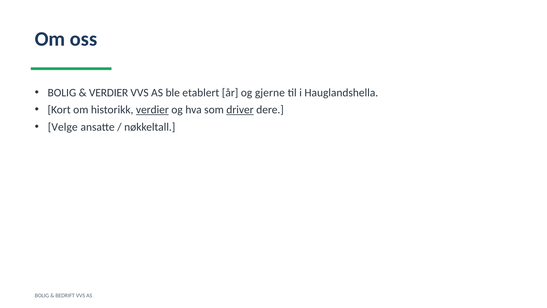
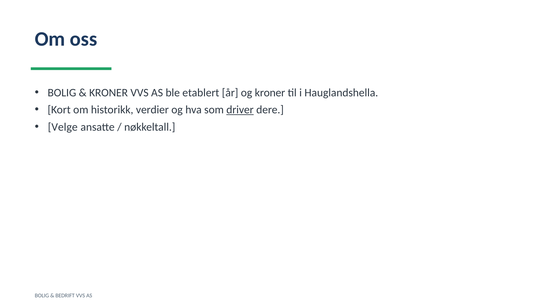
VERDIER at (109, 93): VERDIER -> KRONER
og gjerne: gjerne -> kroner
verdier at (152, 110) underline: present -> none
